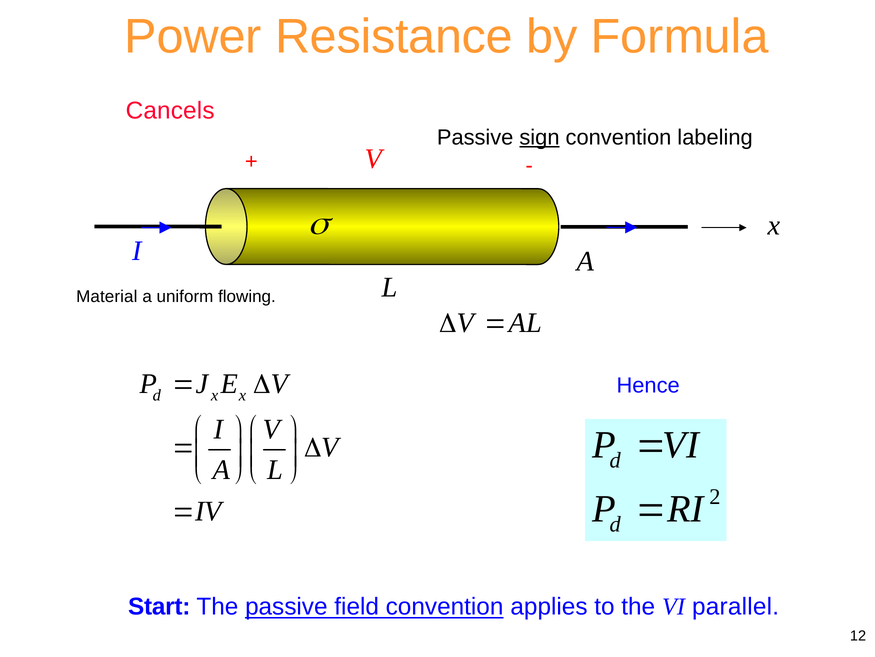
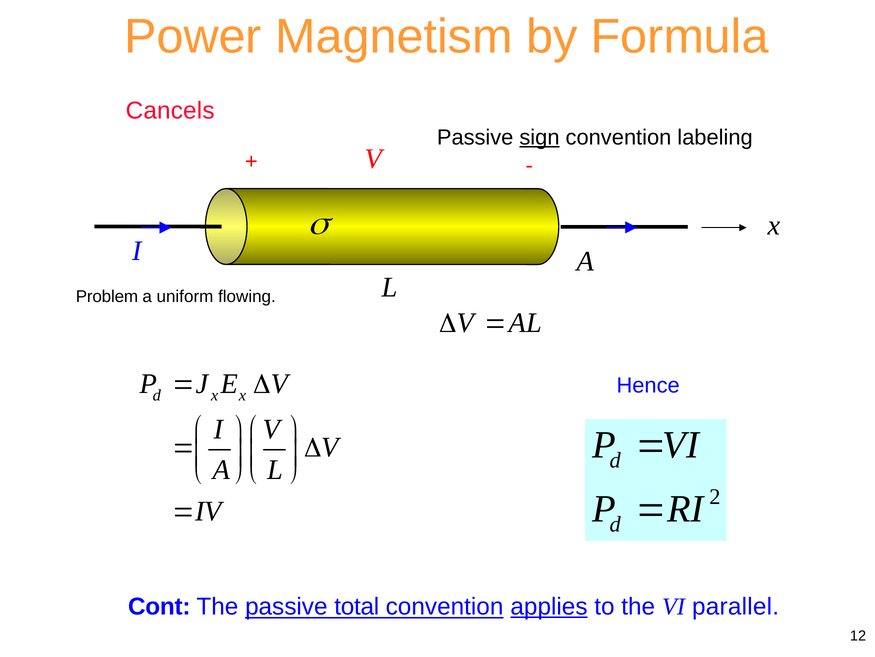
Resistance: Resistance -> Magnetism
Material: Material -> Problem
Start: Start -> Cont
field: field -> total
applies underline: none -> present
